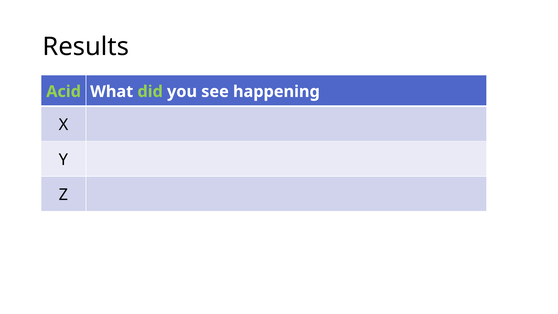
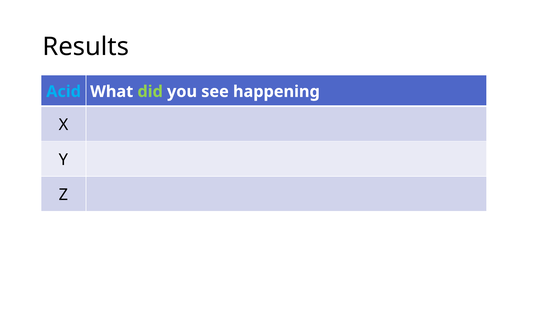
Acid colour: light green -> light blue
